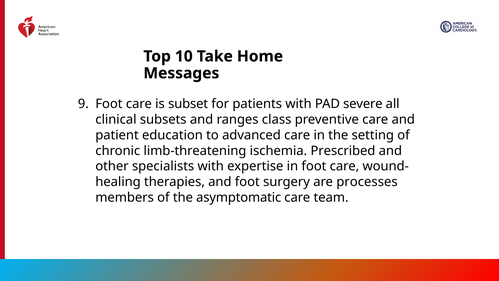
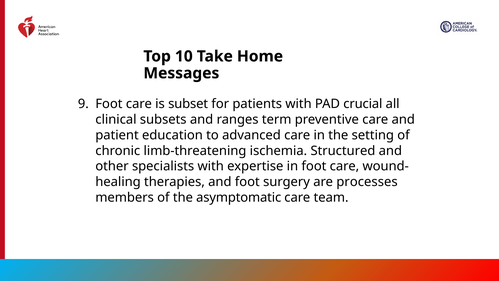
severe: severe -> crucial
class: class -> term
Prescribed: Prescribed -> Structured
